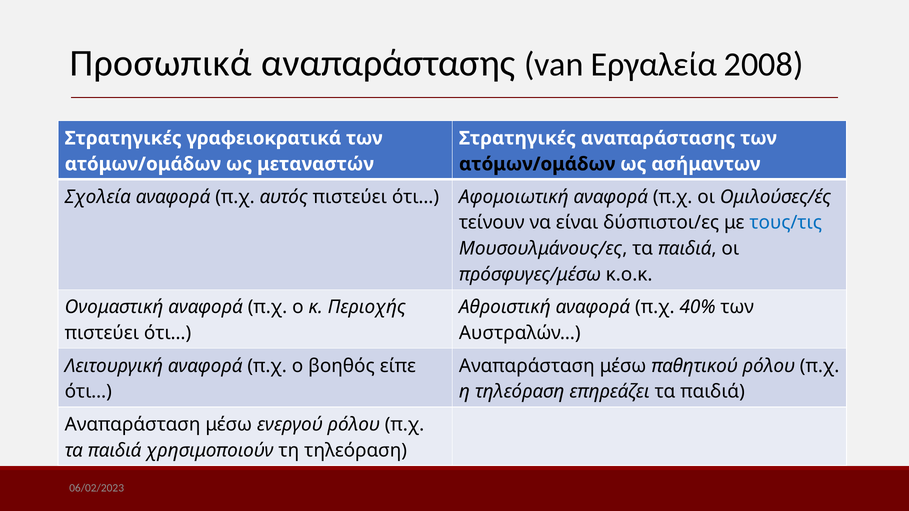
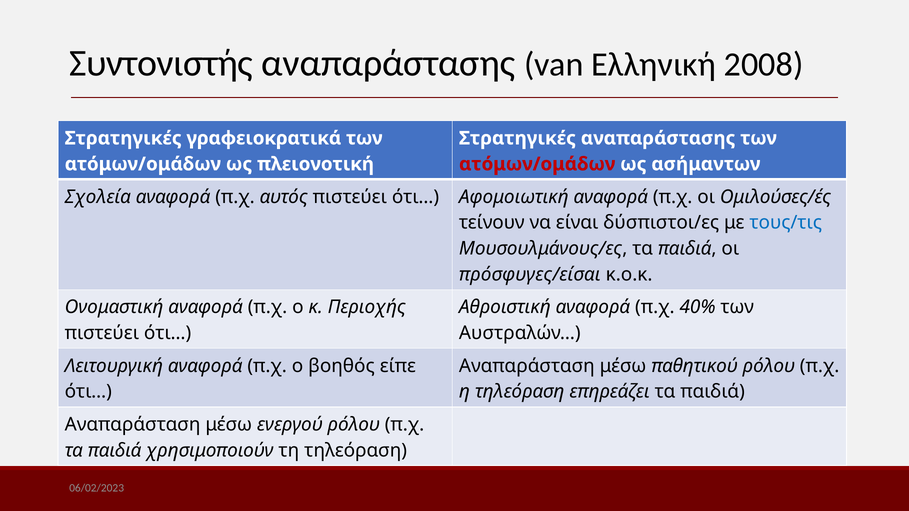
Προσωπικά: Προσωπικά -> Συντονιστής
Εργαλεία: Εργαλεία -> Ελληνική
μεταναστών: μεταναστών -> πλειονοτική
ατόμων/ομάδων at (537, 164) colour: black -> red
πρόσφυγες/μέσω: πρόσφυγες/μέσω -> πρόσφυγες/είσαι
